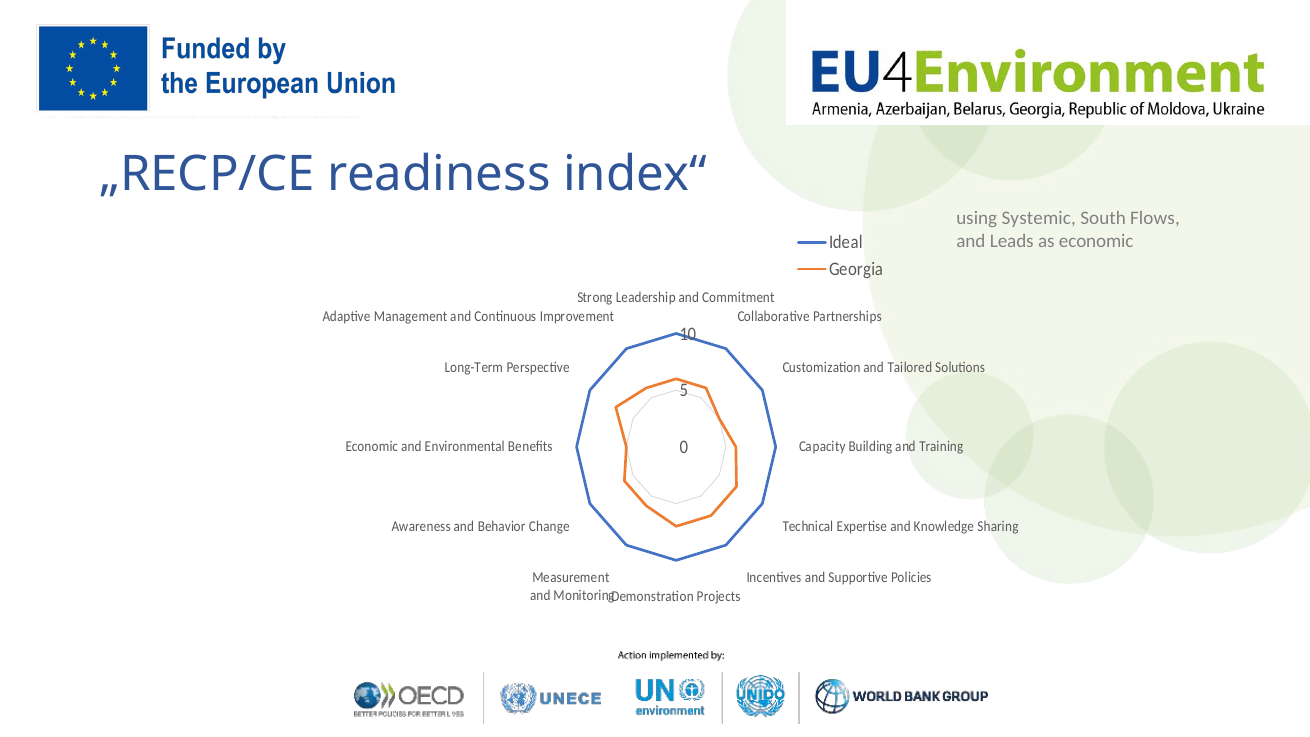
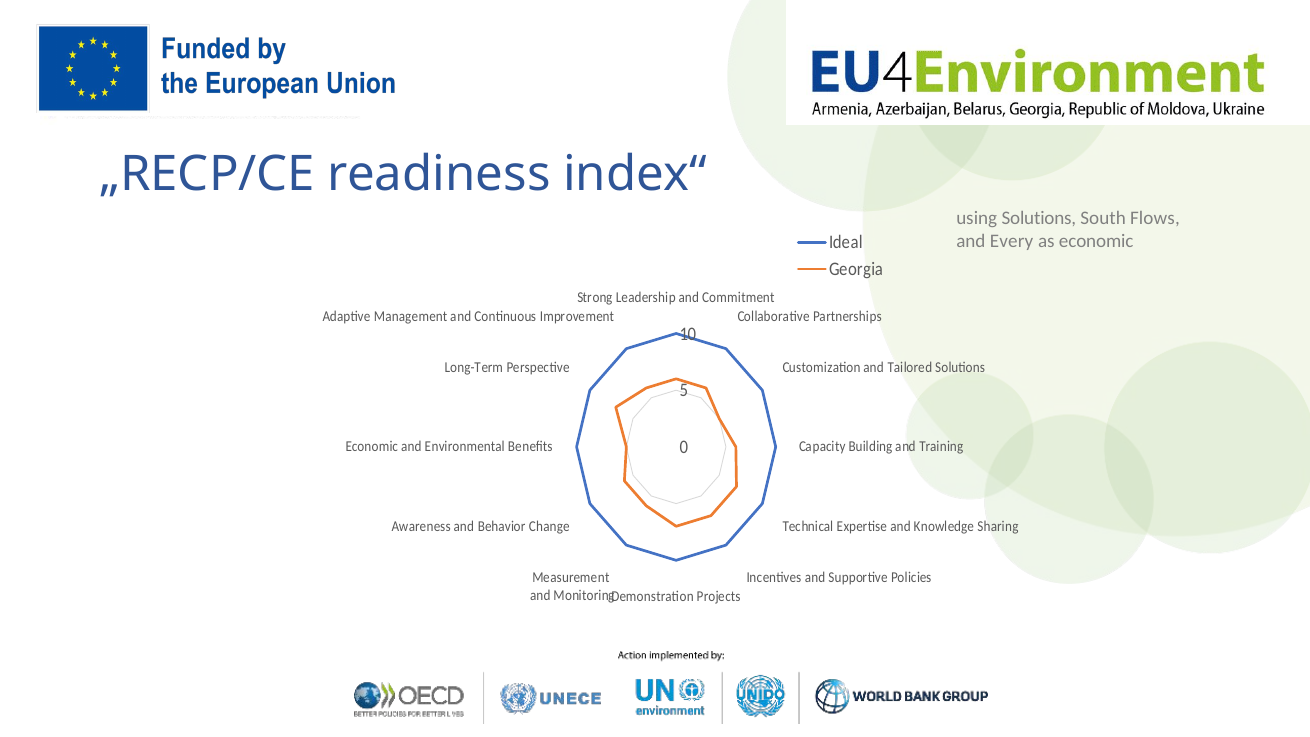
using Systemic: Systemic -> Solutions
Leads: Leads -> Every
